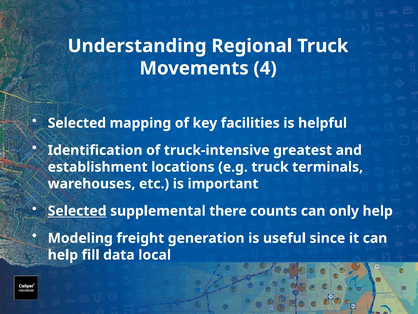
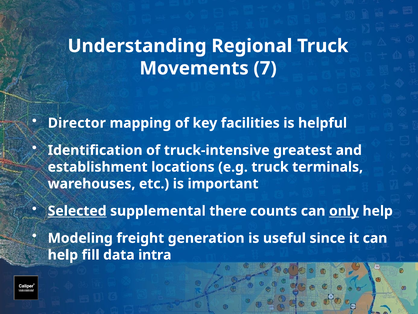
4: 4 -> 7
Selected at (77, 123): Selected -> Director
only underline: none -> present
local: local -> intra
